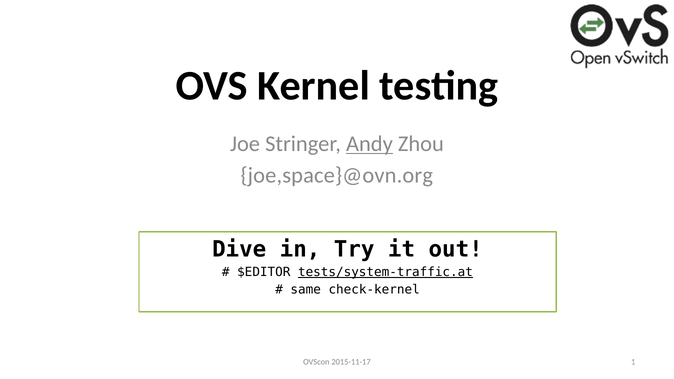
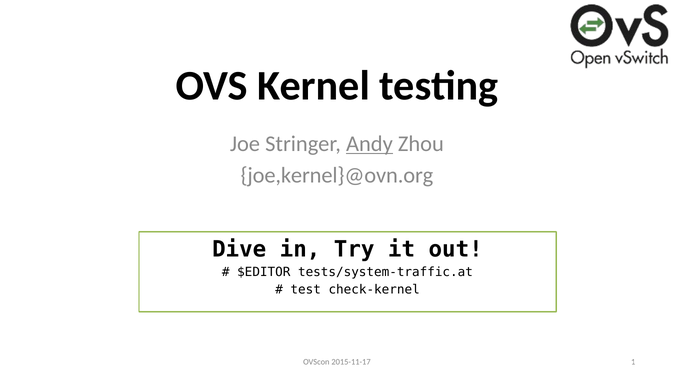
joe,space}@ovn.org: joe,space}@ovn.org -> joe,kernel}@ovn.org
tests/system-traffic.at underline: present -> none
same: same -> test
